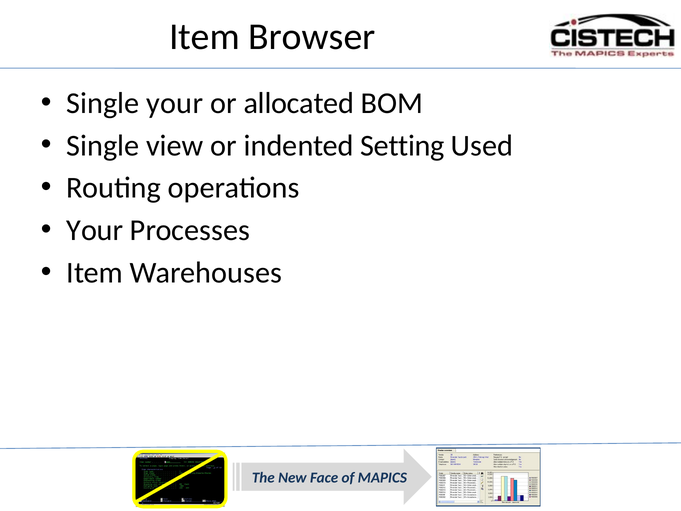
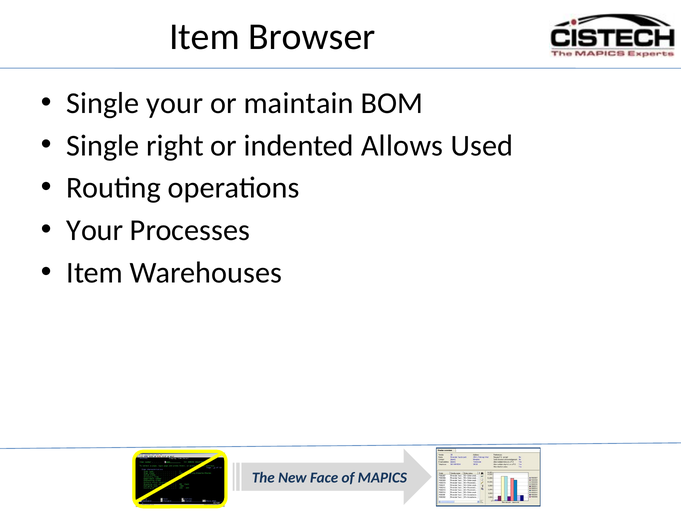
allocated: allocated -> maintain
view: view -> right
Setting: Setting -> Allows
